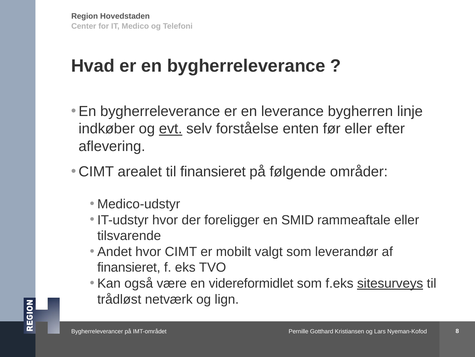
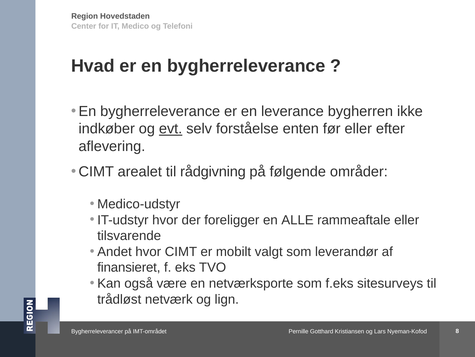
linje: linje -> ikke
til finansieret: finansieret -> rådgivning
SMID: SMID -> ALLE
videreformidlet: videreformidlet -> netværksporte
sitesurveys underline: present -> none
